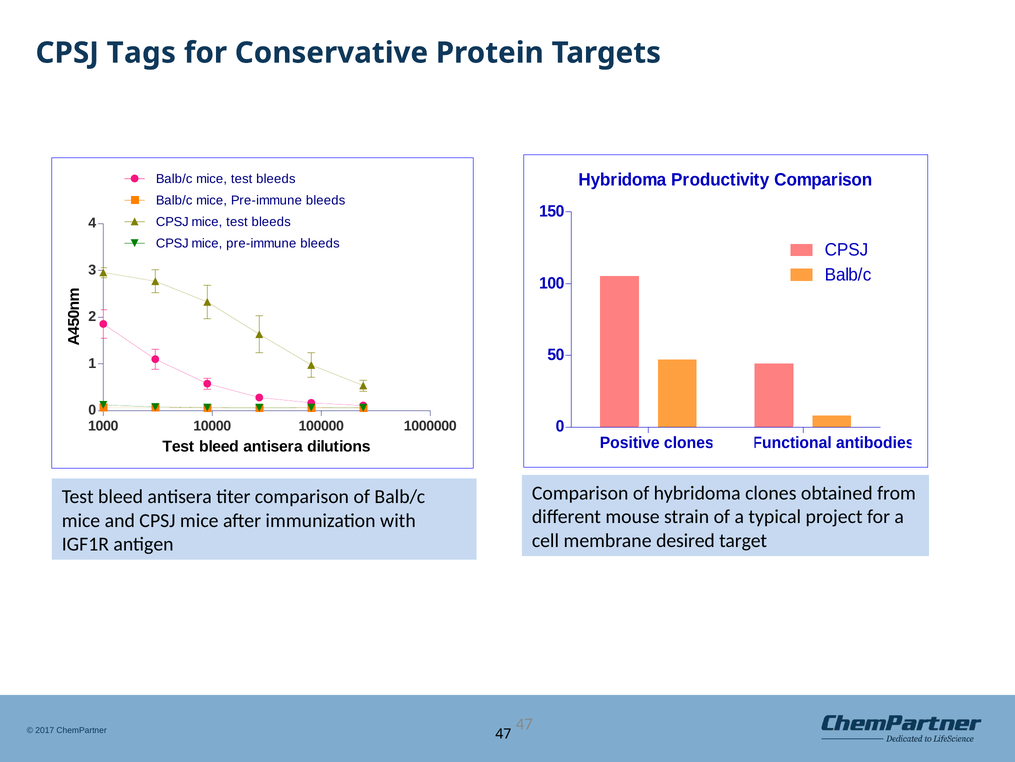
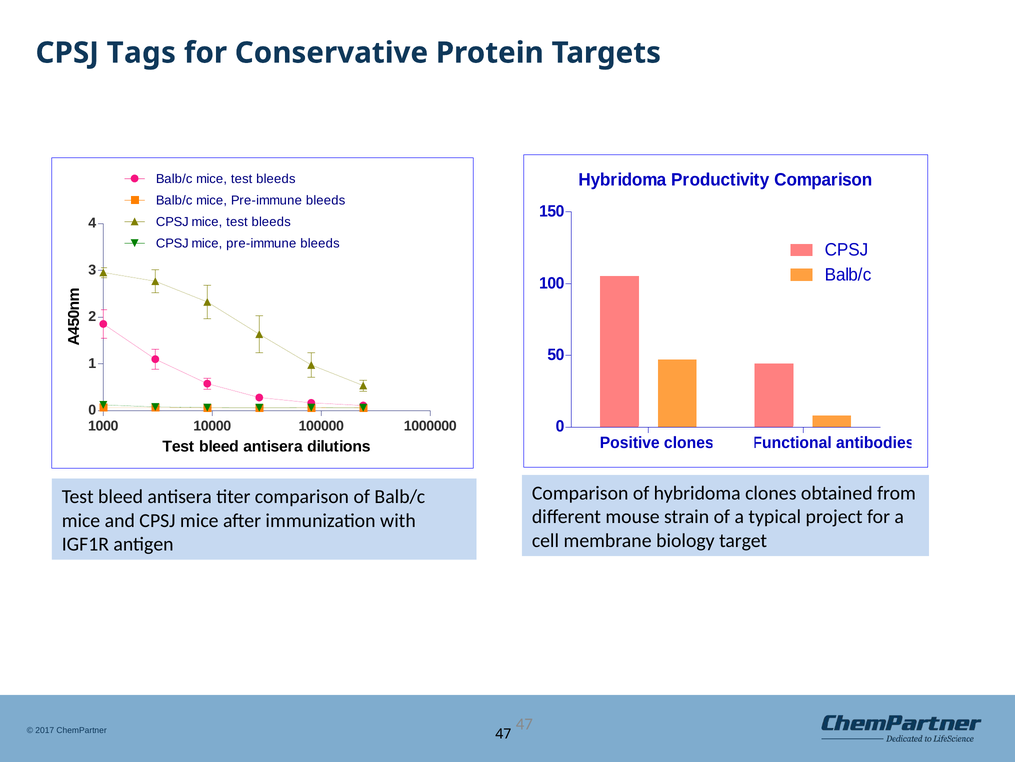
desired: desired -> biology
